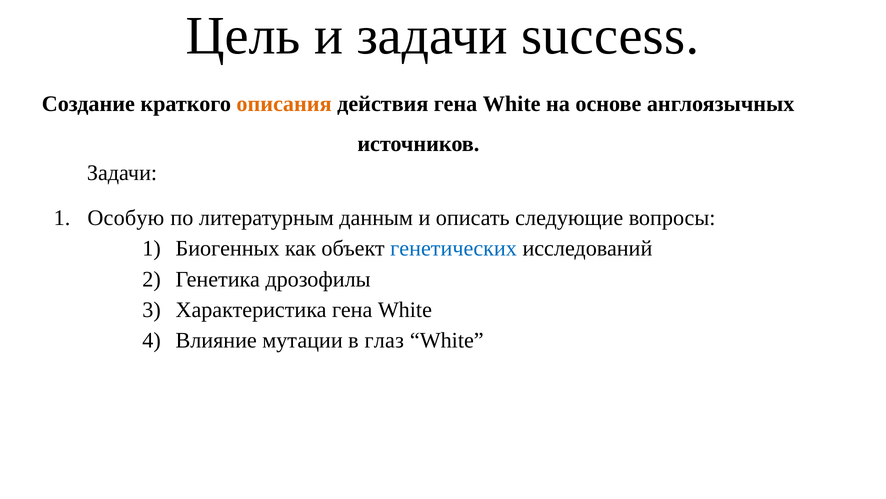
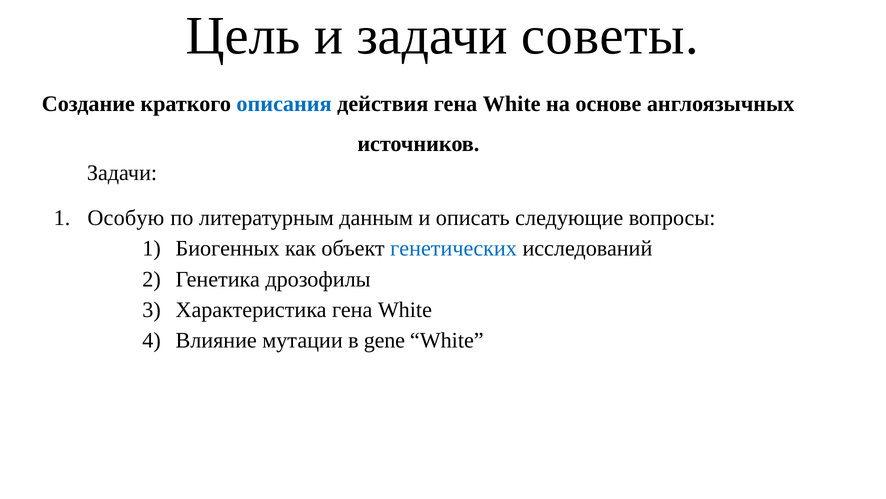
success: success -> советы
описания colour: orange -> blue
глаз: глаз -> gene
